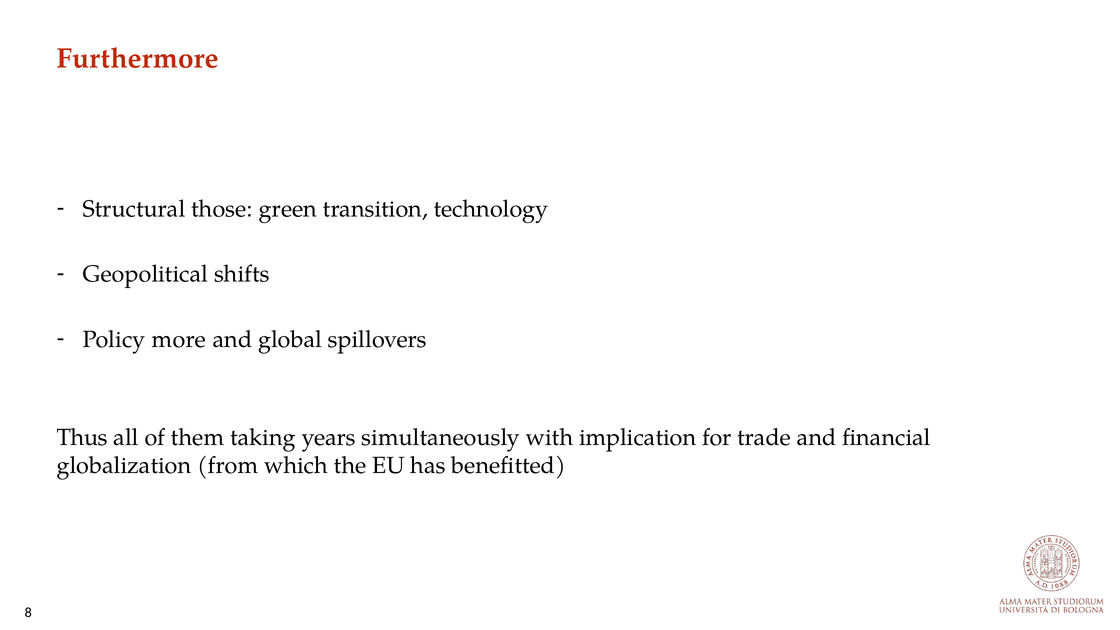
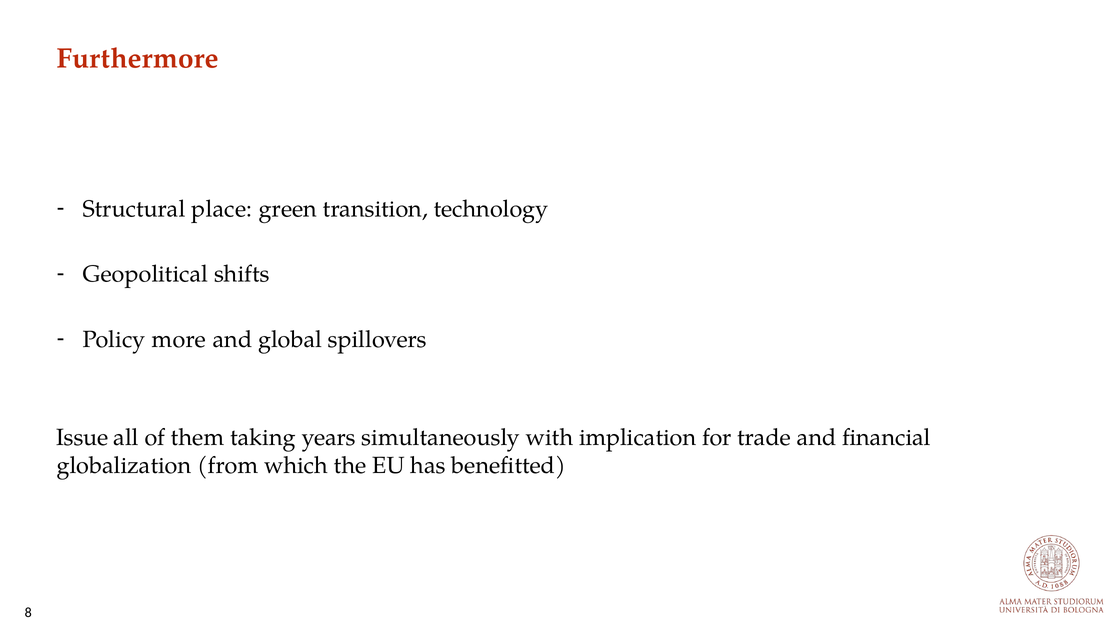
those: those -> place
Thus: Thus -> Issue
